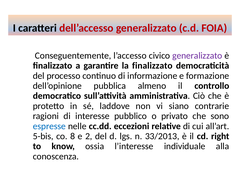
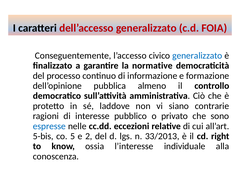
generalizzato at (197, 56) colour: purple -> blue
la finalizzato: finalizzato -> normative
8: 8 -> 5
